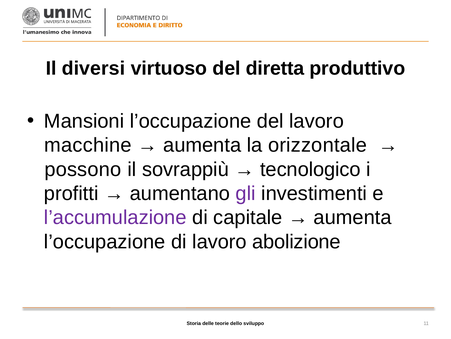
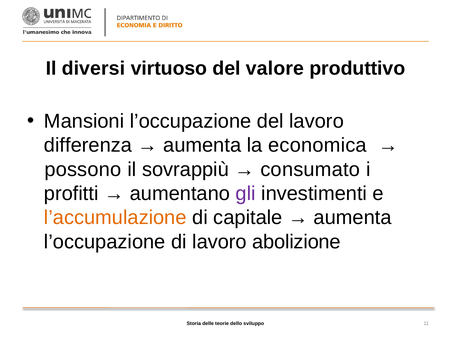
diretta: diretta -> valore
macchine: macchine -> differenza
orizzontale: orizzontale -> economica
tecnologico: tecnologico -> consumato
l’accumulazione colour: purple -> orange
